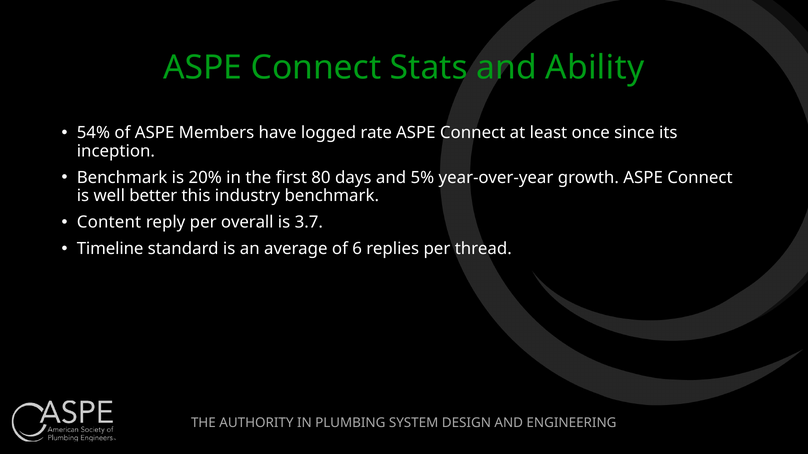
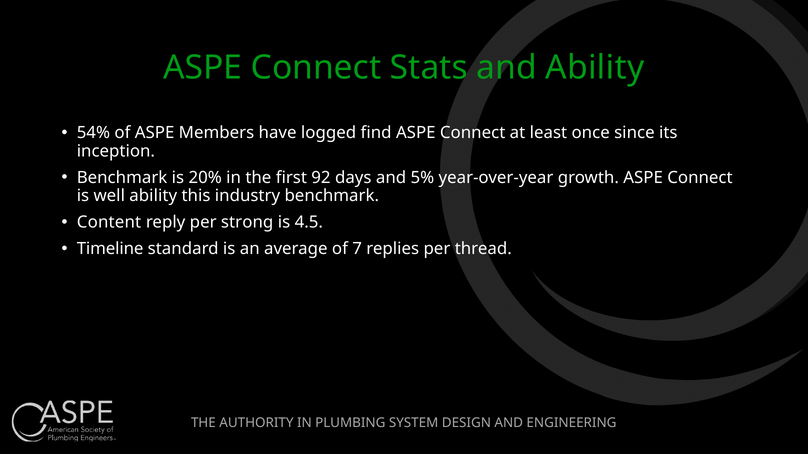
rate: rate -> find
80: 80 -> 92
well better: better -> ability
overall: overall -> strong
3.7: 3.7 -> 4.5
6: 6 -> 7
